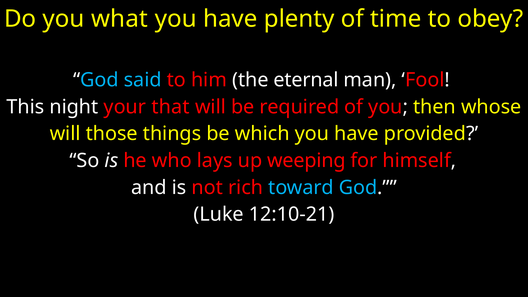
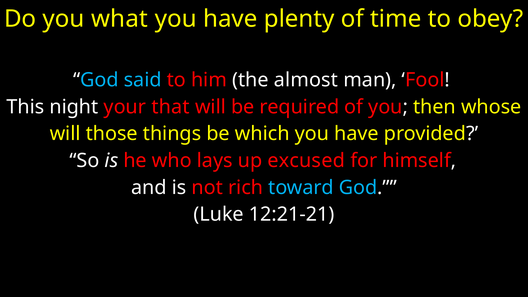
eternal: eternal -> almost
weeping: weeping -> excused
12:10-21: 12:10-21 -> 12:21-21
